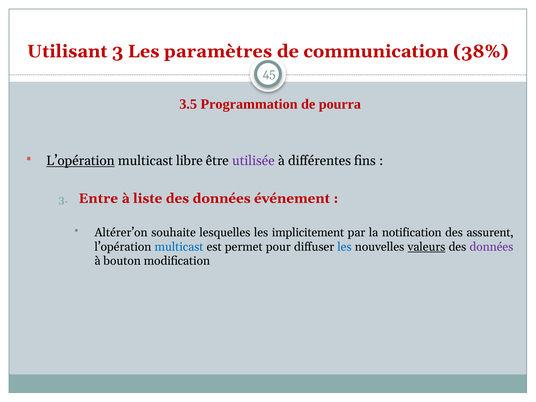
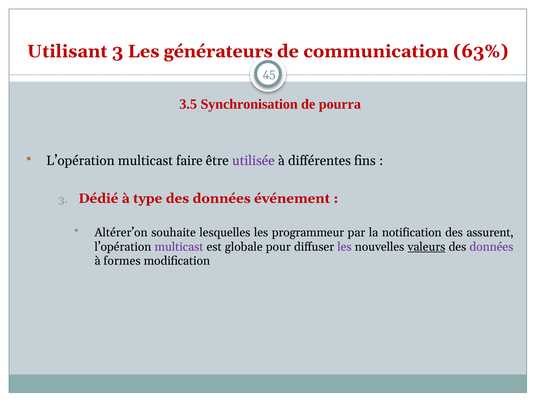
paramètres: paramètres -> générateurs
38%: 38% -> 63%
Programmation: Programmation -> Synchronisation
L’opération at (80, 161) underline: present -> none
libre: libre -> faire
Entre: Entre -> Dédié
liste: liste -> type
implicitement: implicitement -> programmeur
multicast at (179, 247) colour: blue -> purple
permet: permet -> globale
les at (344, 247) colour: blue -> purple
bouton: bouton -> formes
